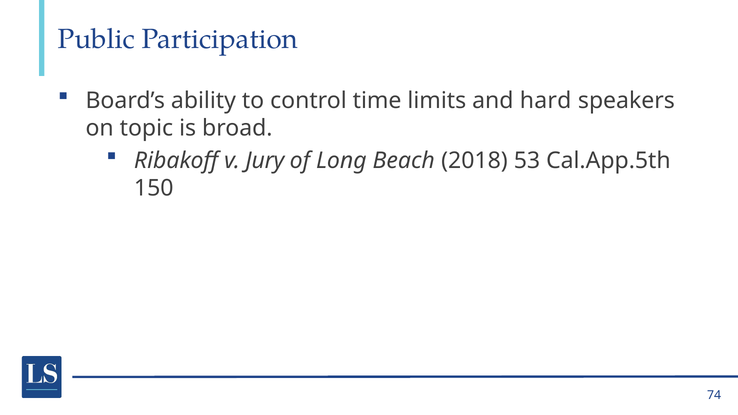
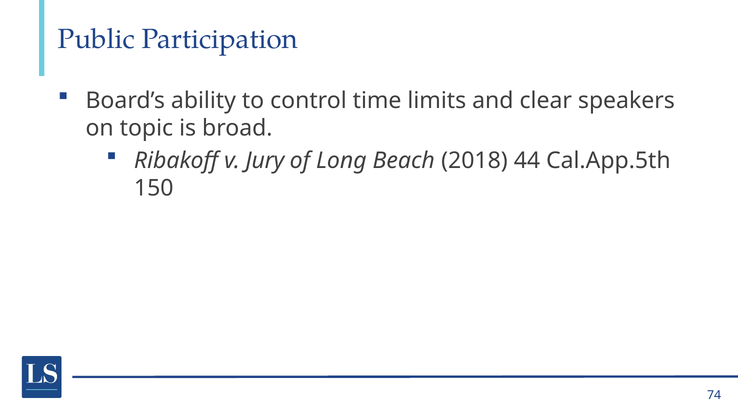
hard: hard -> clear
53: 53 -> 44
